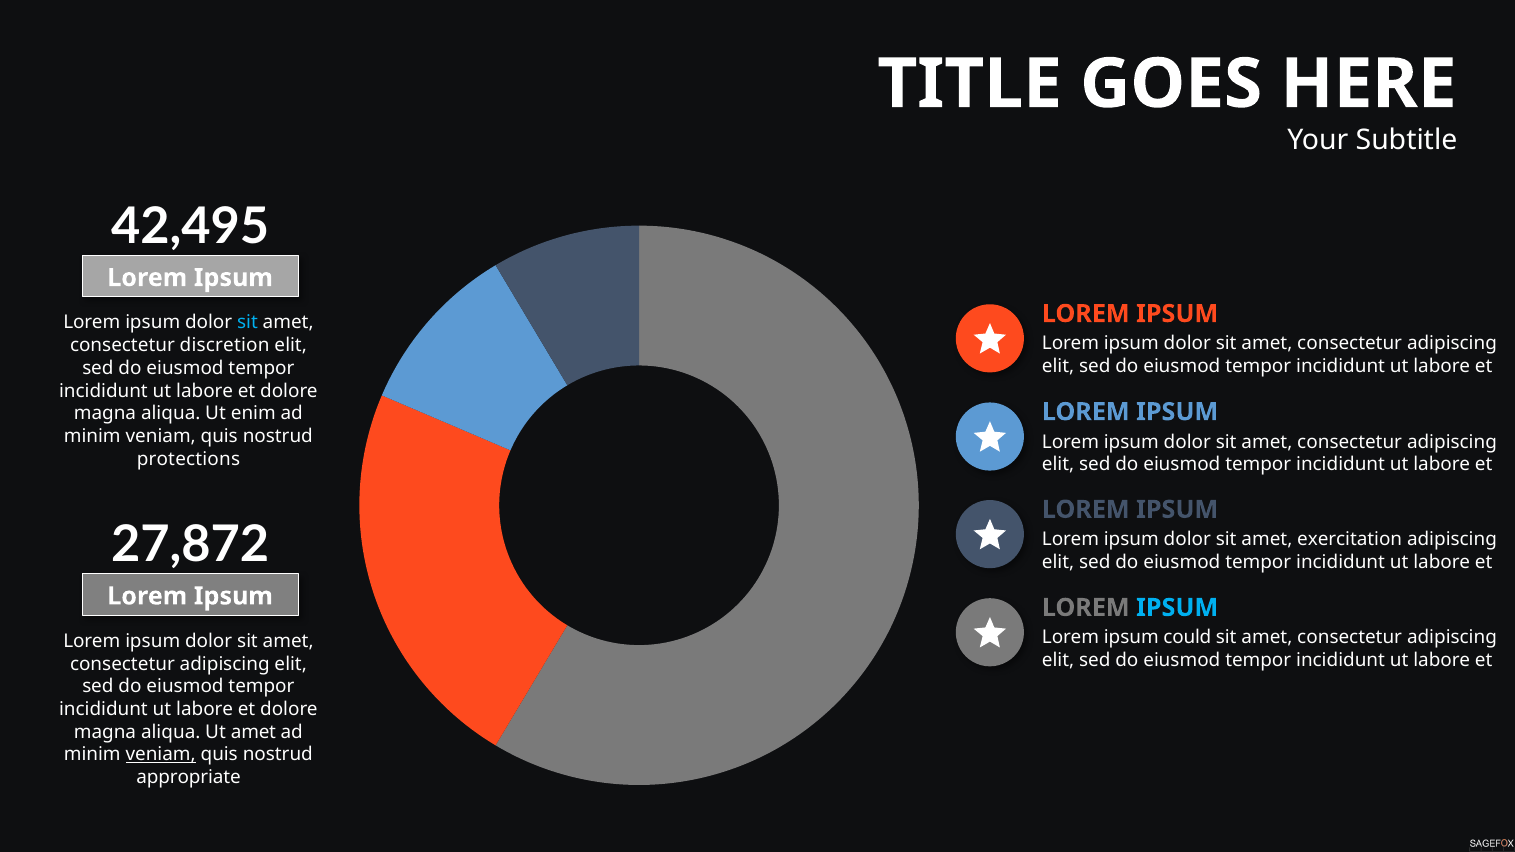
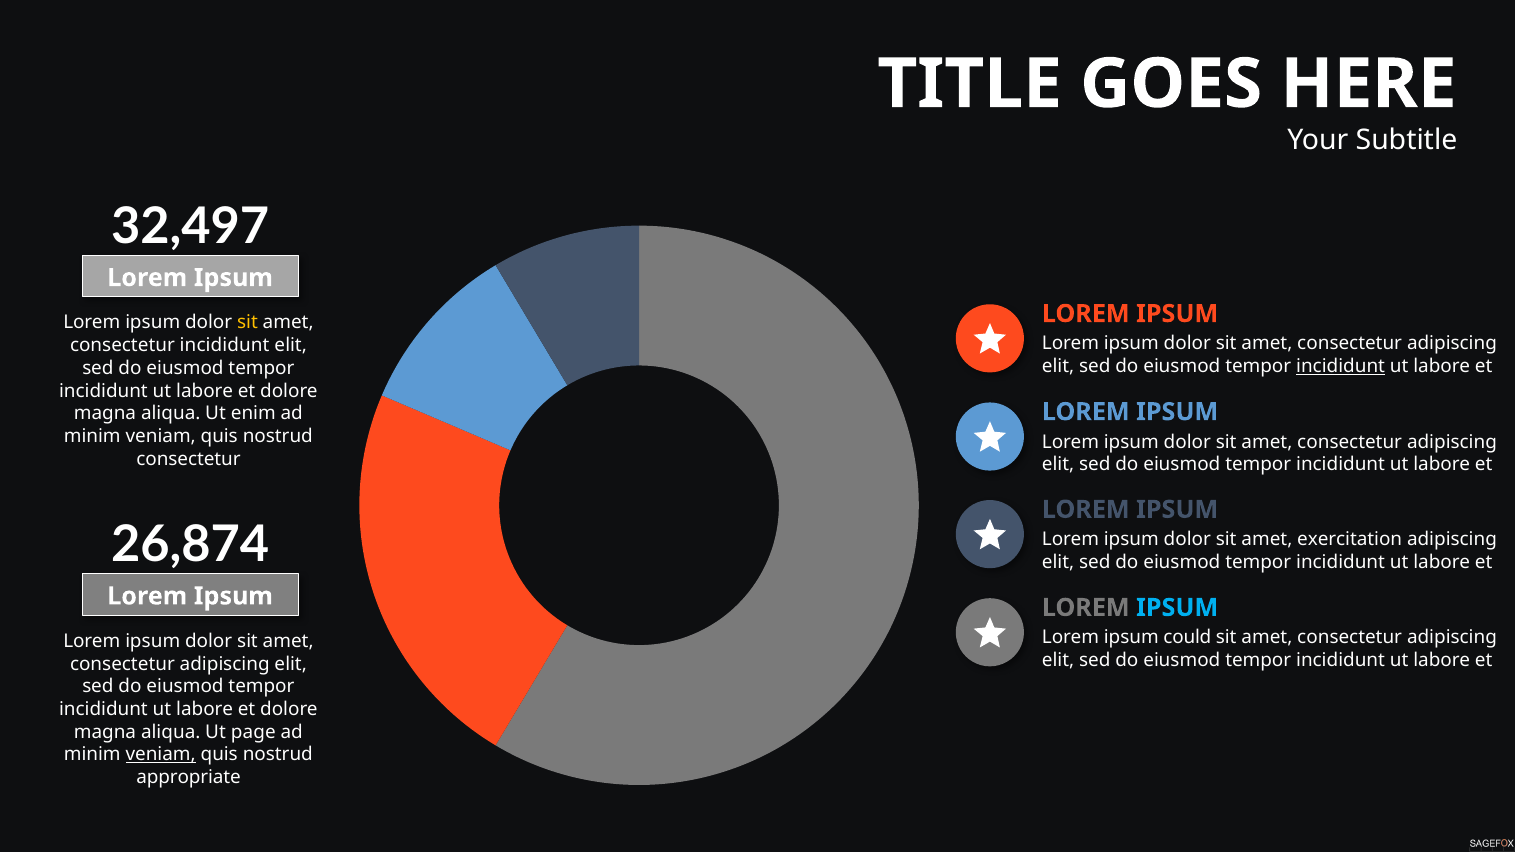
42,495: 42,495 -> 32,497
sit at (248, 323) colour: light blue -> yellow
consectetur discretion: discretion -> incididunt
incididunt at (1341, 366) underline: none -> present
protections at (188, 459): protections -> consectetur
27,872: 27,872 -> 26,874
Ut amet: amet -> page
